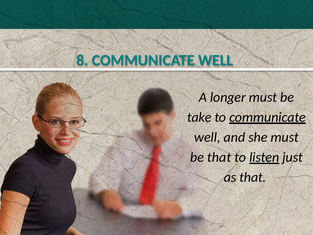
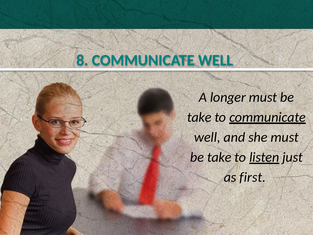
that at (219, 157): that -> take
as that: that -> first
